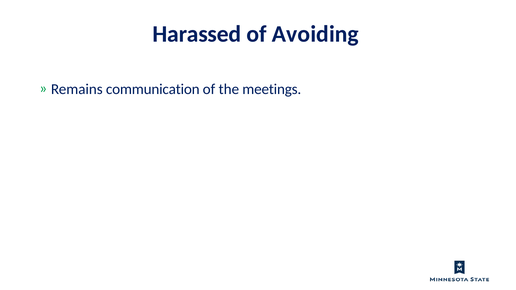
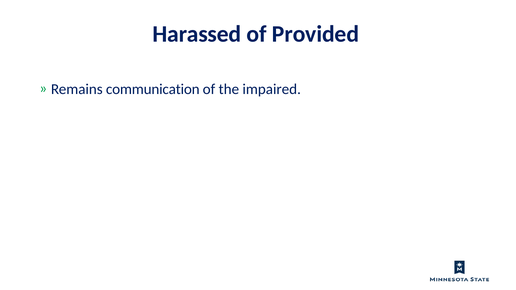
Avoiding: Avoiding -> Provided
meetings: meetings -> impaired
